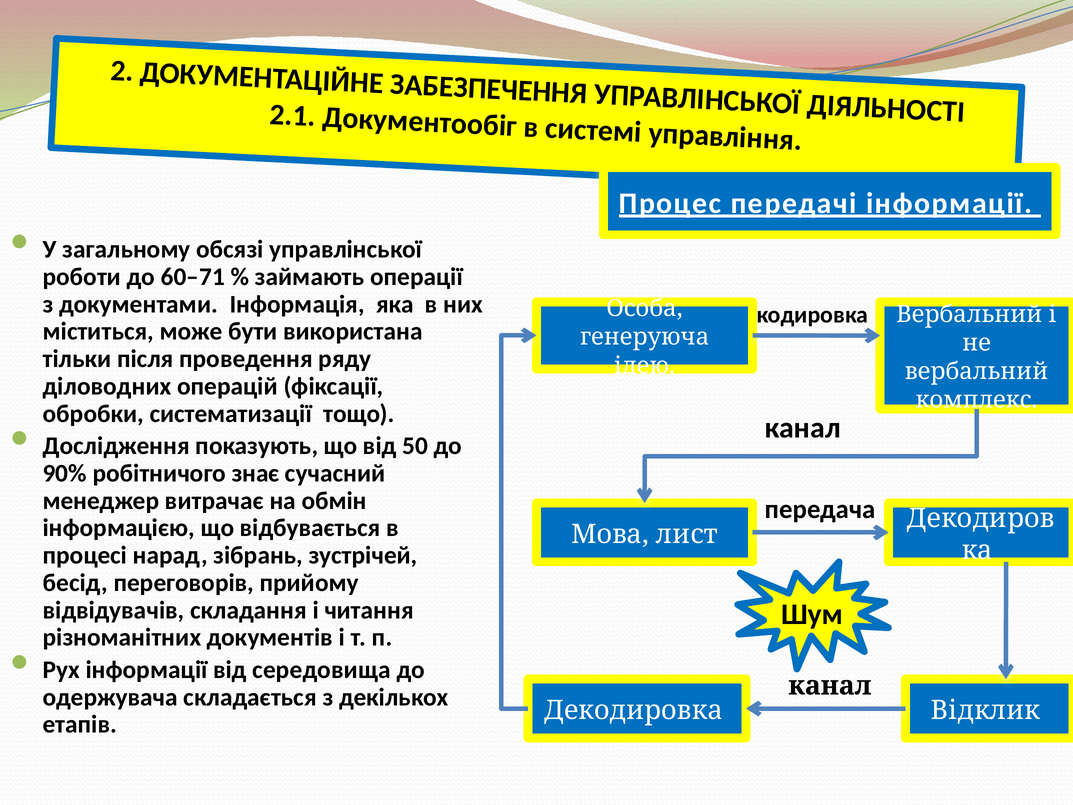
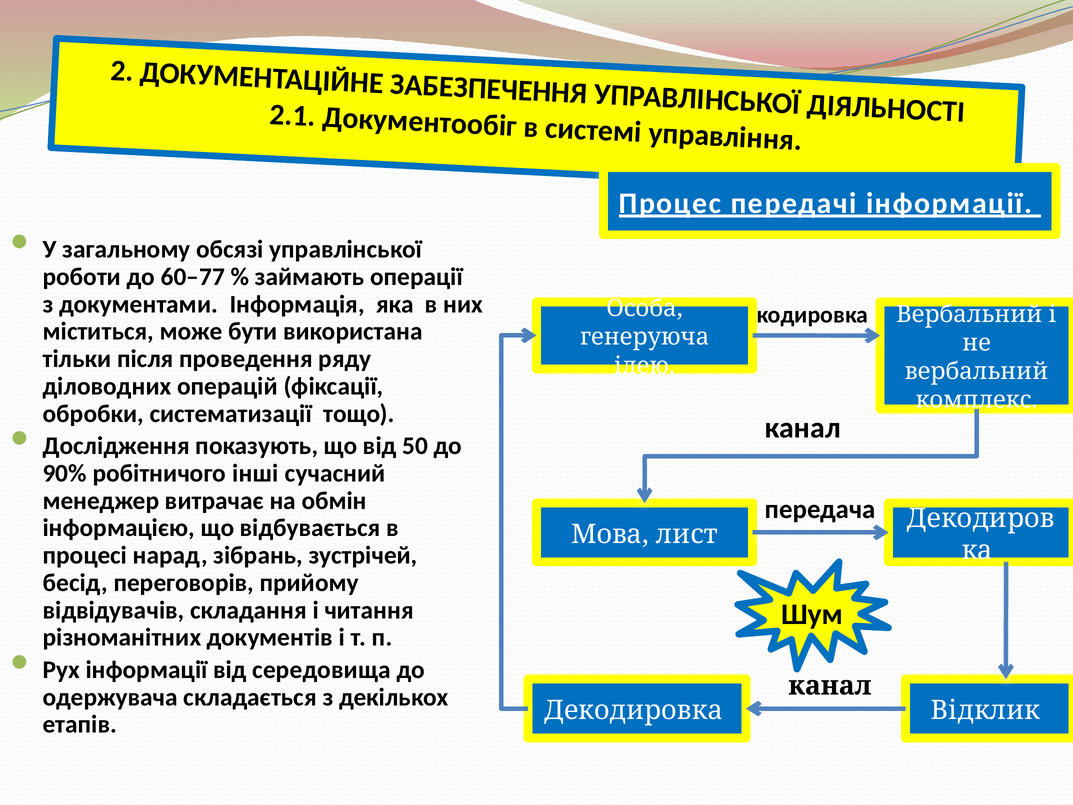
60–71: 60–71 -> 60–77
знає: знає -> інші
